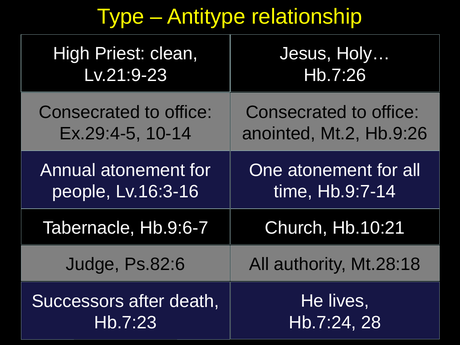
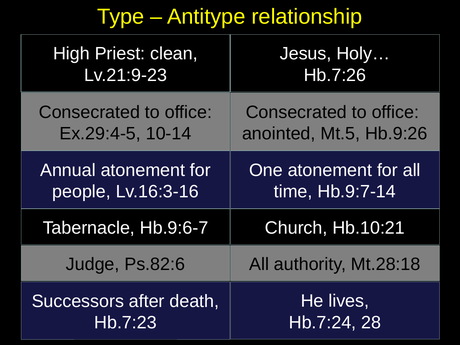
Mt.2: Mt.2 -> Mt.5
